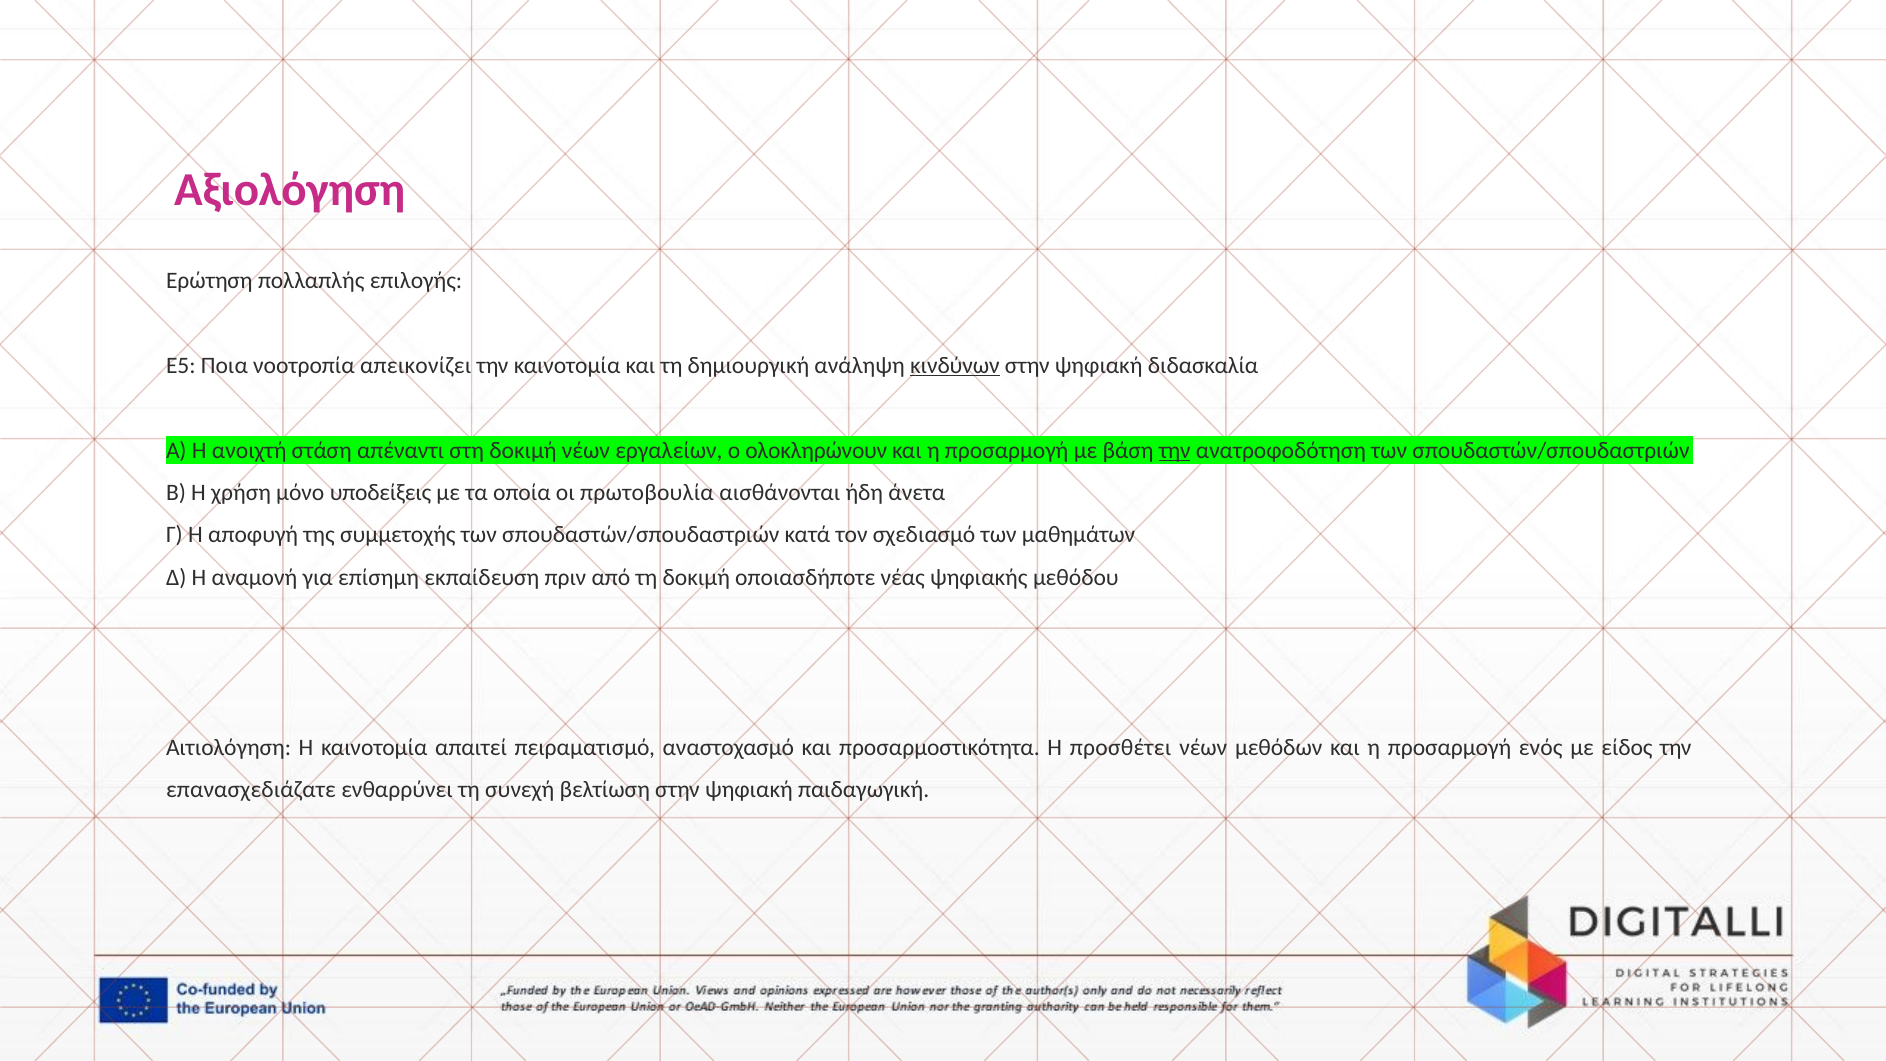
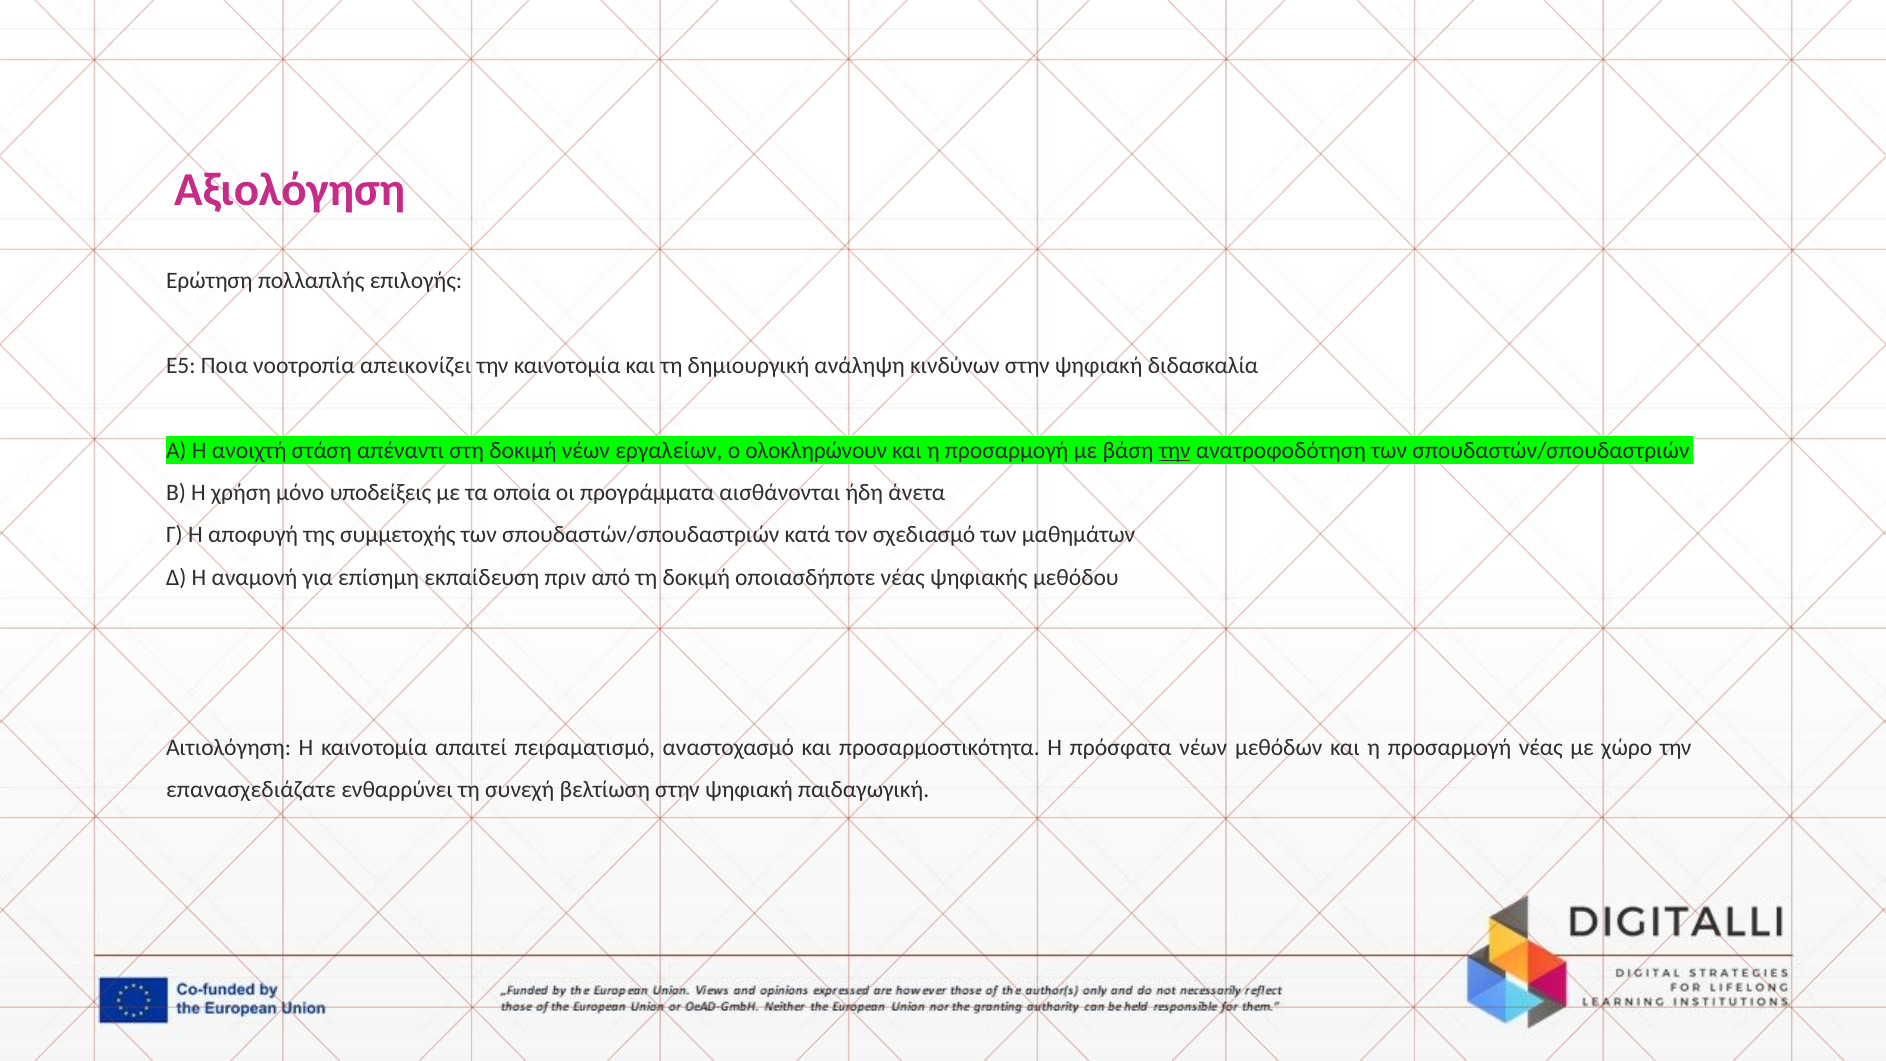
κινδύνων underline: present -> none
πρωτοβουλία: πρωτοβουλία -> προγράμματα
προσθέτει: προσθέτει -> πρόσφατα
προσαρμογή ενός: ενός -> νέας
είδος: είδος -> χώρο
